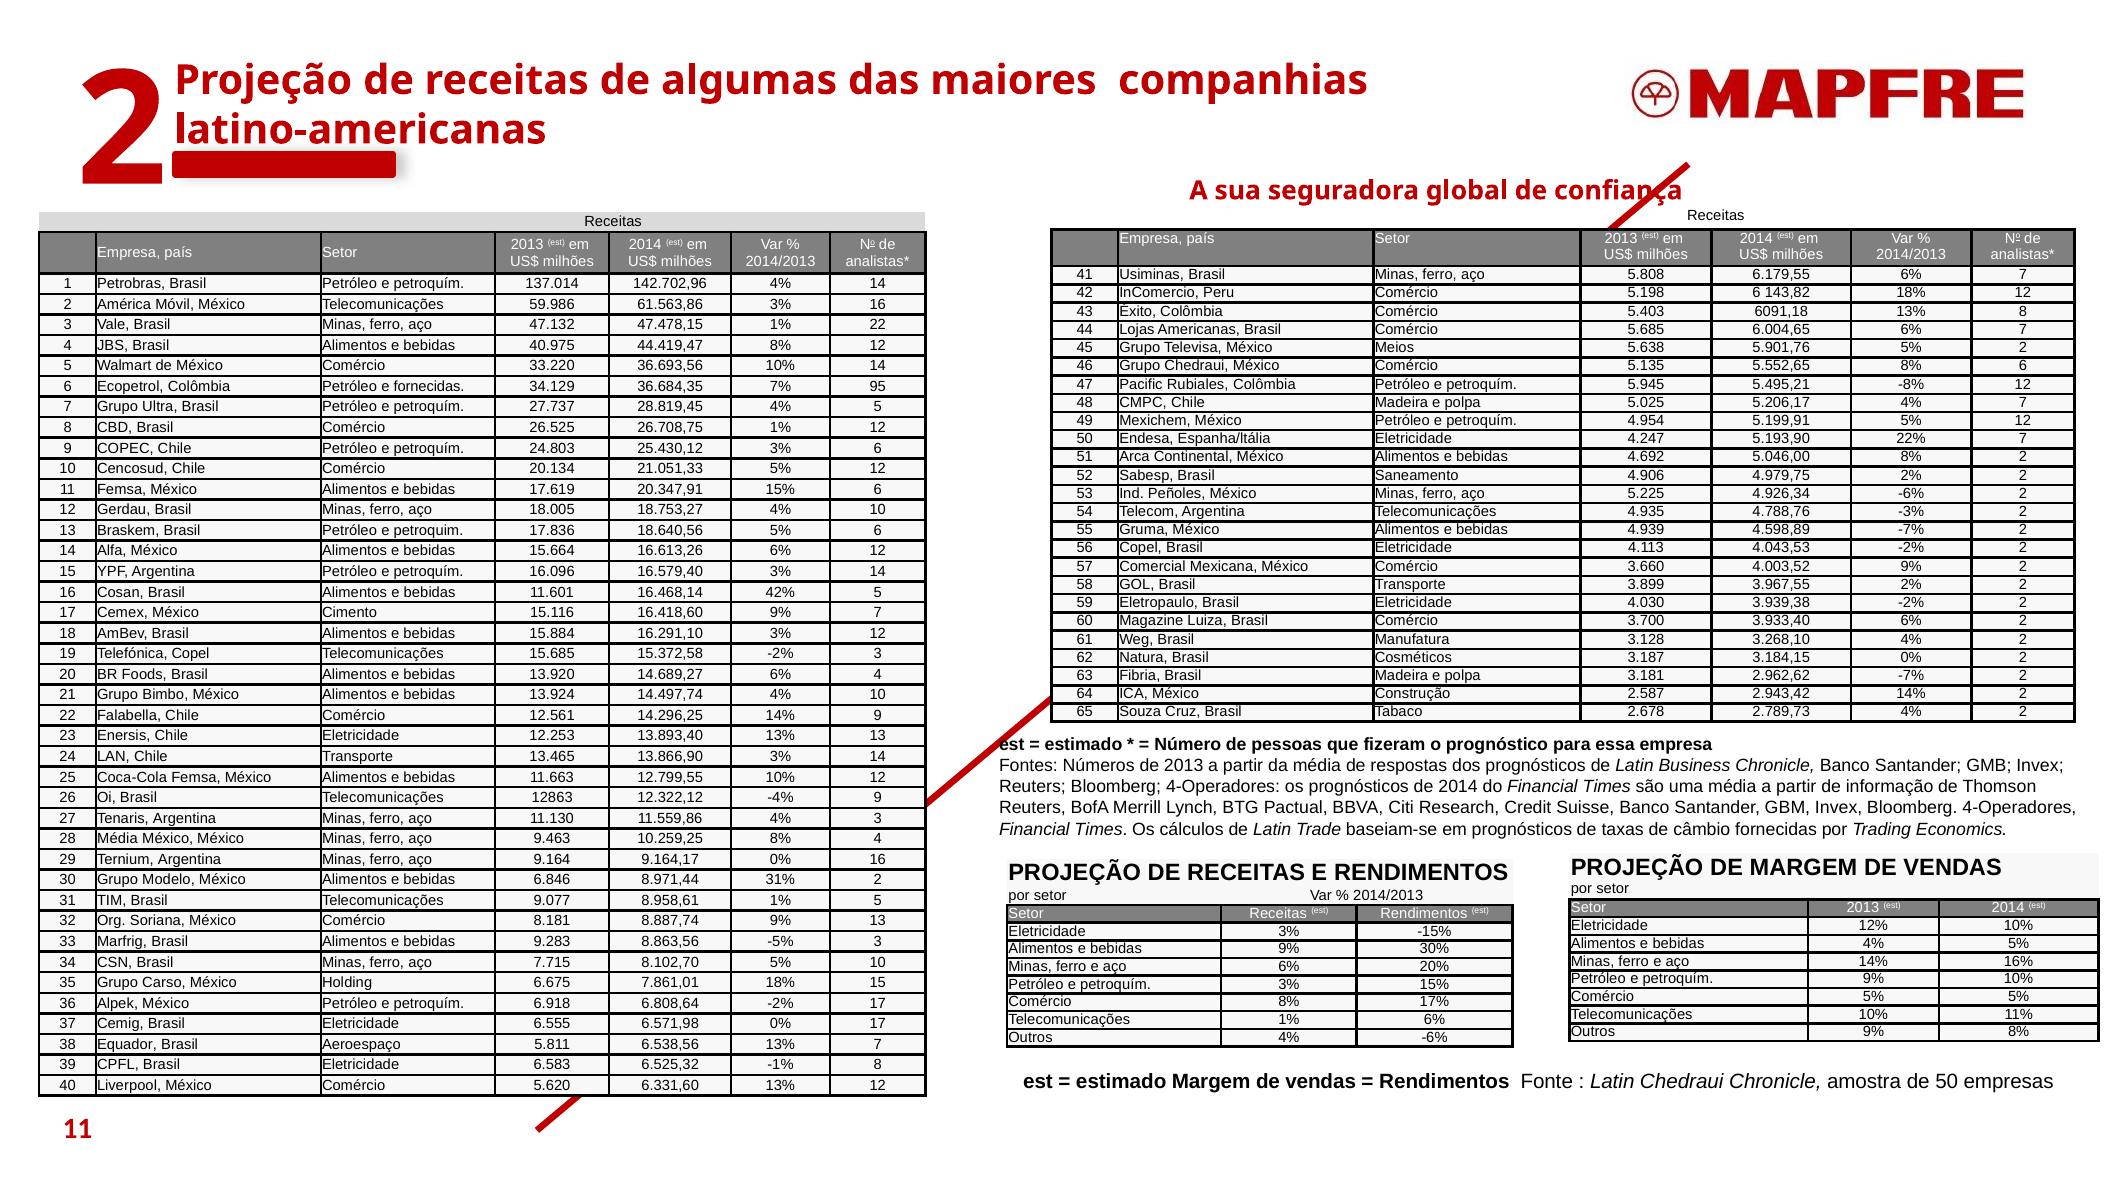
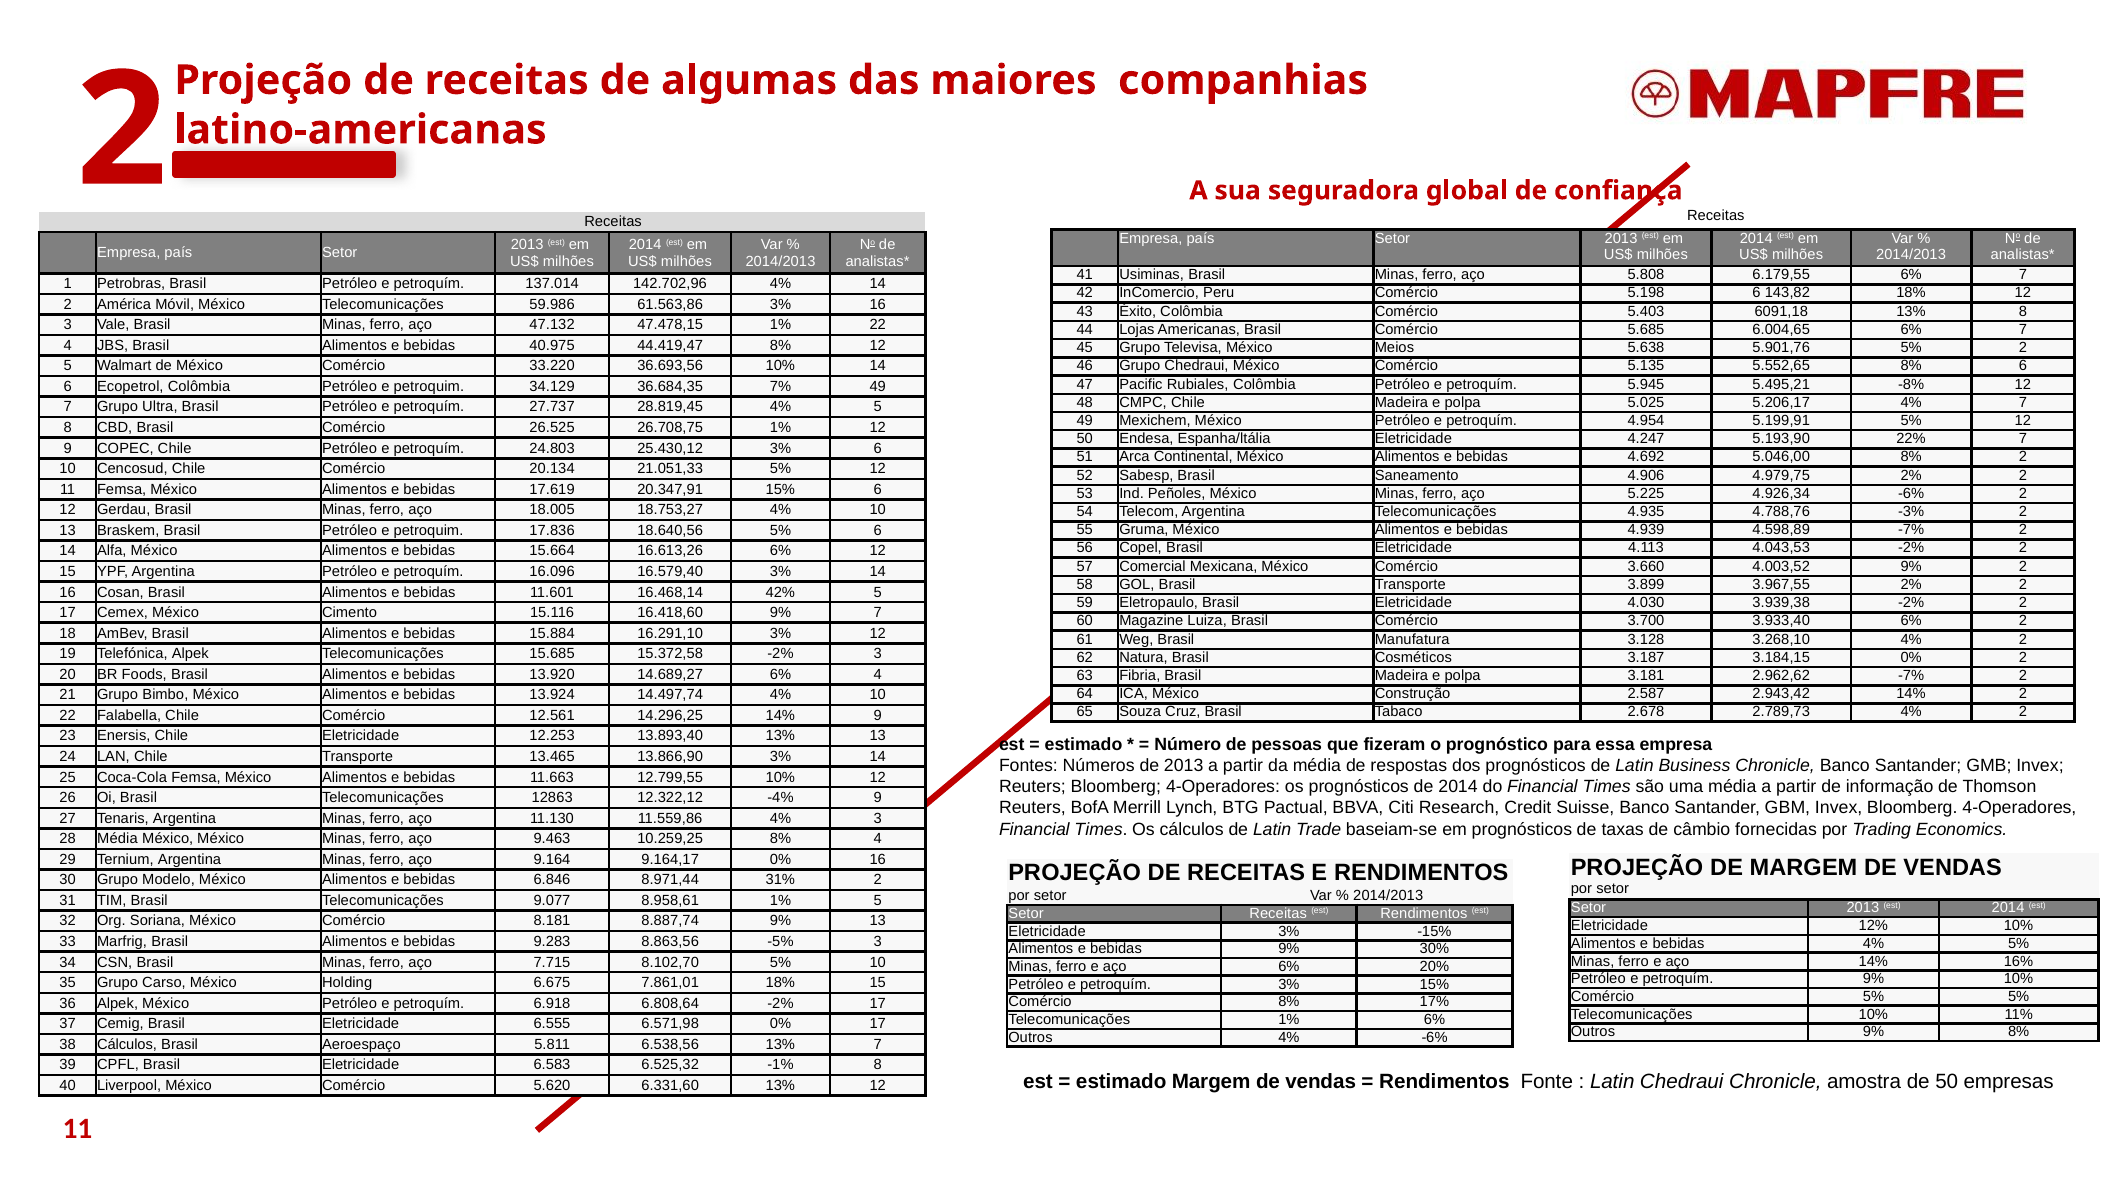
Colômbia Petróleo e fornecidas: fornecidas -> petroquim
7% 95: 95 -> 49
Telefónica Copel: Copel -> Alpek
38 Equador: Equador -> Cálculos
